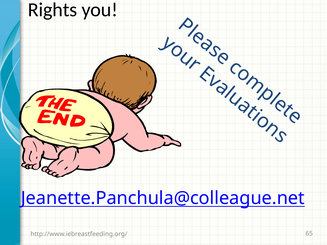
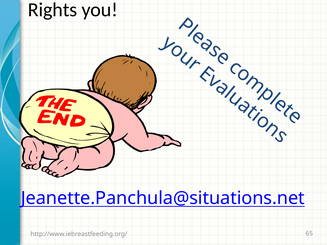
Jeanette.Panchula@colleague.net: Jeanette.Panchula@colleague.net -> Jeanette.Panchula@situations.net
